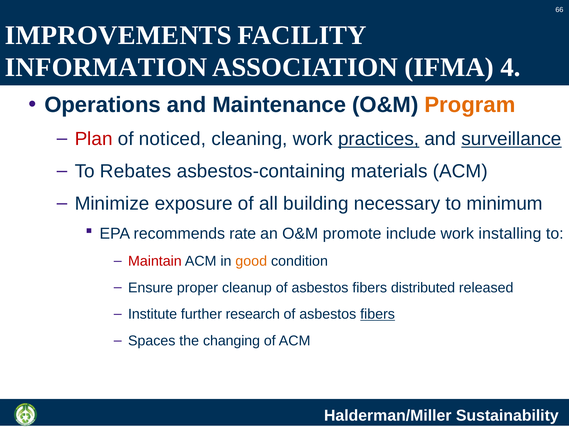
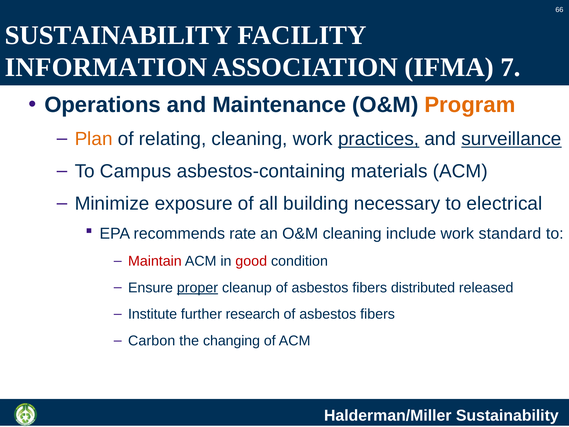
IMPROVEMENTS at (118, 35): IMPROVEMENTS -> SUSTAINABILITY
4: 4 -> 7
Plan colour: red -> orange
noticed: noticed -> relating
Rebates: Rebates -> Campus
minimum: minimum -> electrical
O&M promote: promote -> cleaning
installing: installing -> standard
good colour: orange -> red
proper underline: none -> present
fibers at (378, 314) underline: present -> none
Spaces: Spaces -> Carbon
